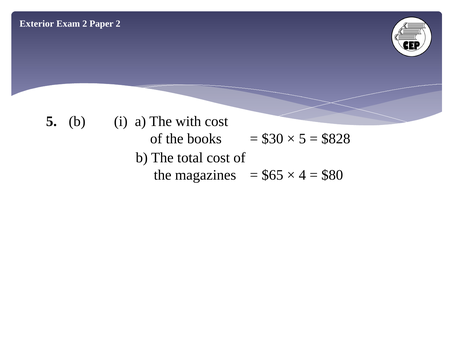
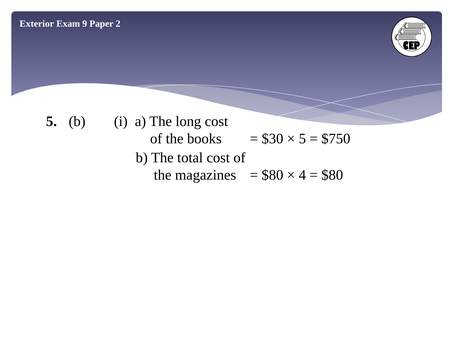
Exam 2: 2 -> 9
with: with -> long
$828: $828 -> $750
$65 at (273, 175): $65 -> $80
